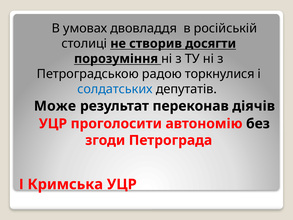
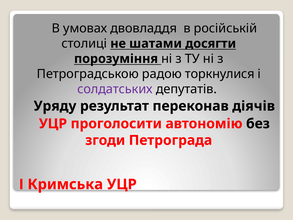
створив: створив -> шатами
солдатських colour: blue -> purple
Може: Може -> Уряду
